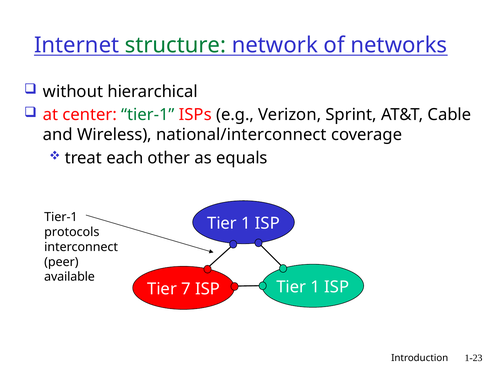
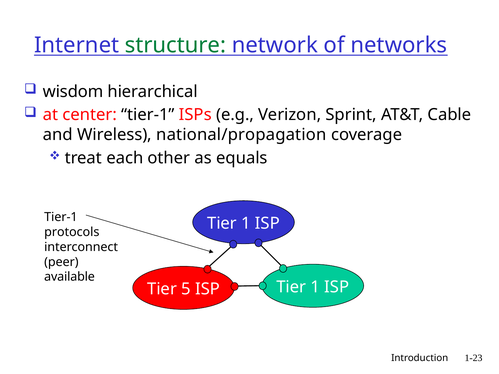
without: without -> wisdom
tier-1 at (148, 115) colour: green -> black
national/interconnect: national/interconnect -> national/propagation
7: 7 -> 5
